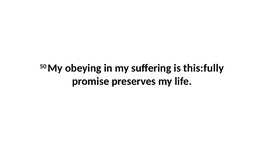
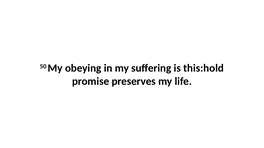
this:fully: this:fully -> this:hold
